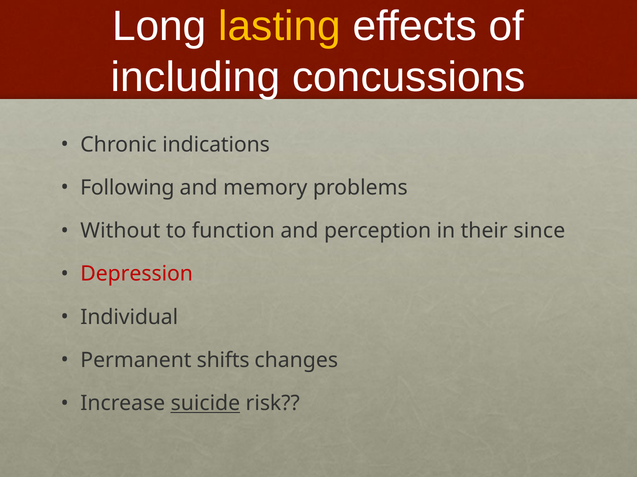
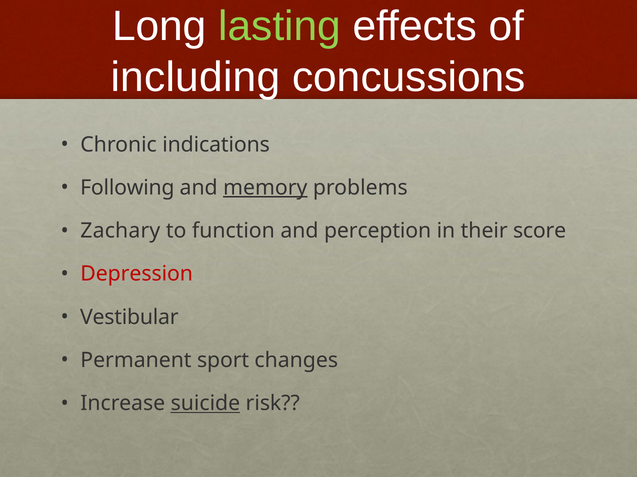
lasting colour: yellow -> light green
memory underline: none -> present
Without: Without -> Zachary
since: since -> score
Individual: Individual -> Vestibular
shifts: shifts -> sport
